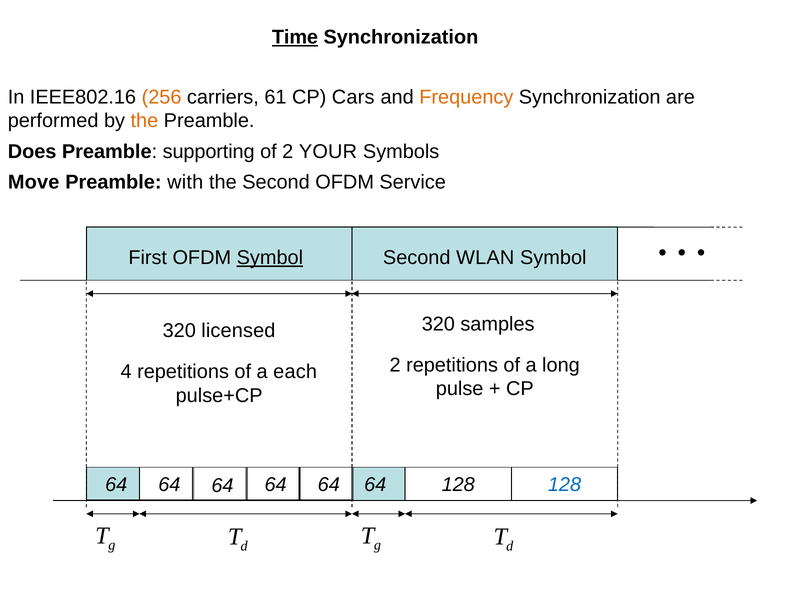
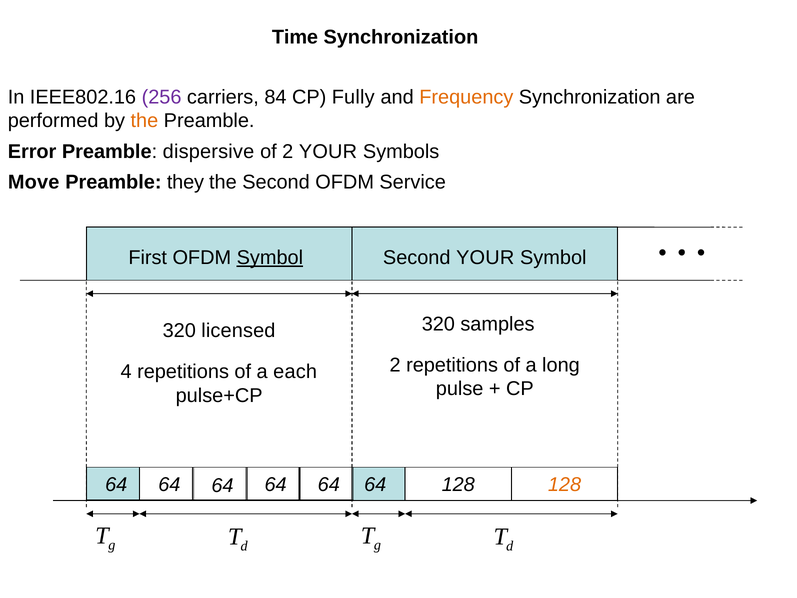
Time underline: present -> none
256 colour: orange -> purple
61: 61 -> 84
Cars: Cars -> Fully
Does: Does -> Error
supporting: supporting -> dispersive
with: with -> they
Second WLAN: WLAN -> YOUR
128 at (565, 484) colour: blue -> orange
